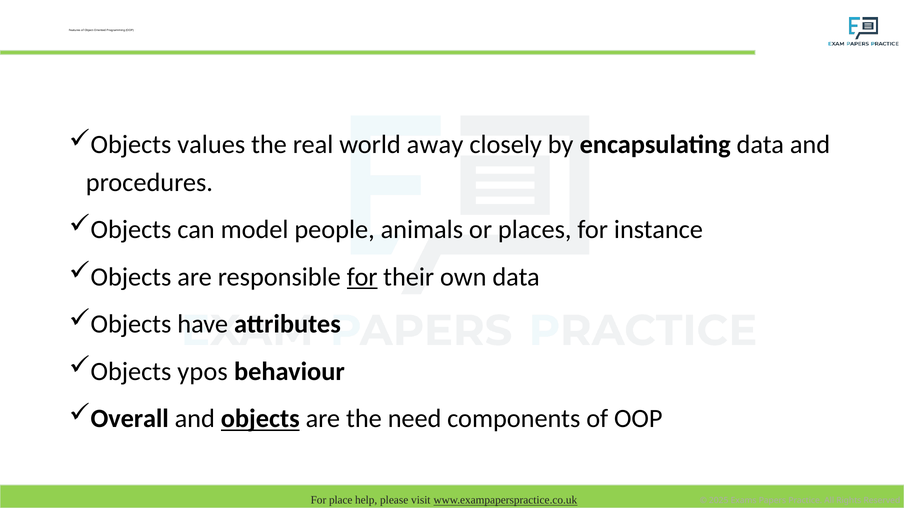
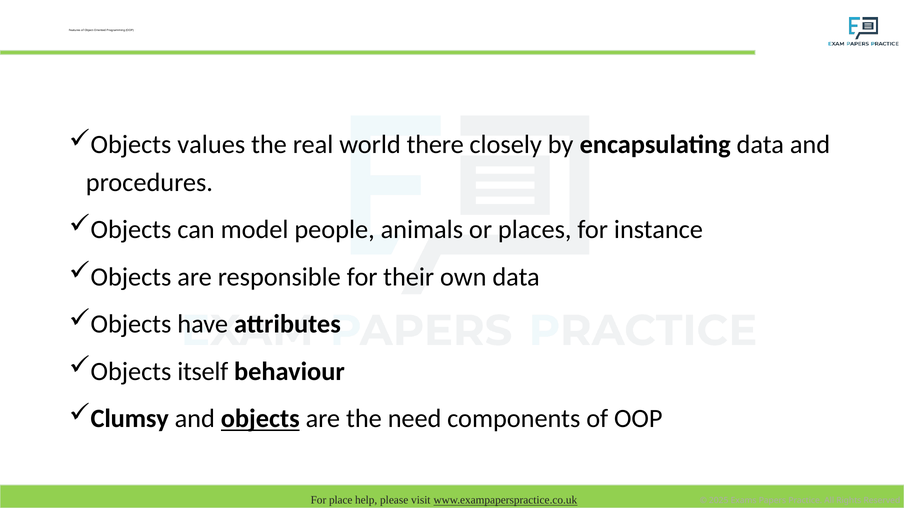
away: away -> there
for at (362, 277) underline: present -> none
ypos: ypos -> itself
Overall: Overall -> Clumsy
